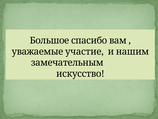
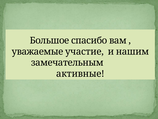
искусство: искусство -> активные
